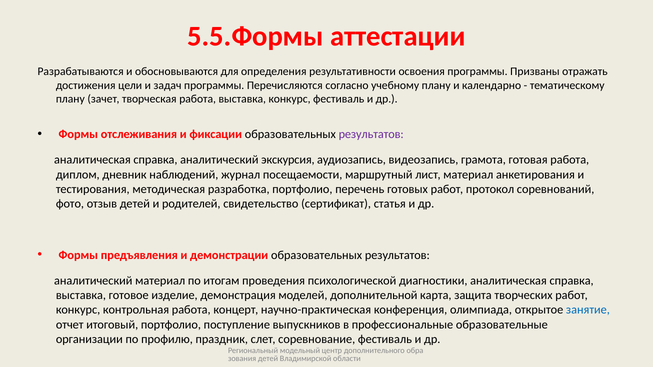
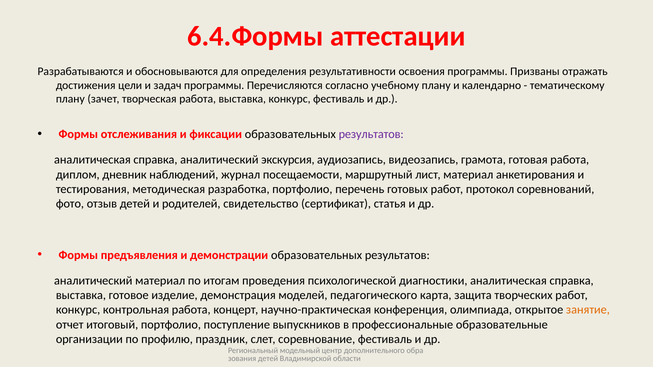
5.5.Формы: 5.5.Формы -> 6.4.Формы
дополнительной: дополнительной -> педагогического
занятие colour: blue -> orange
